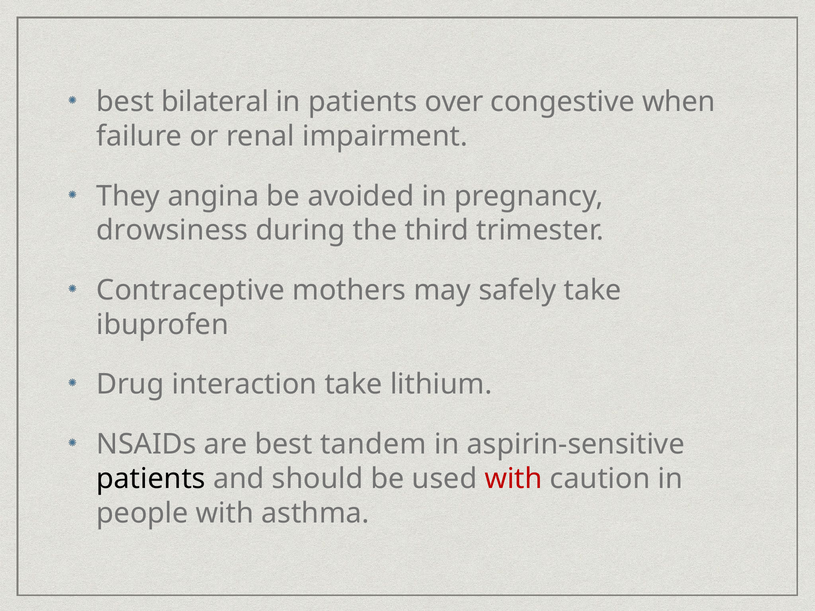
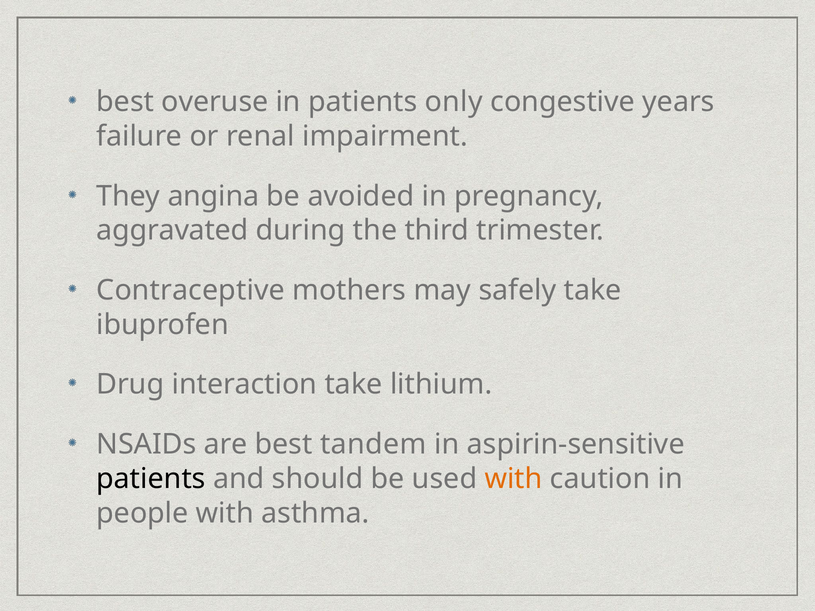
bilateral: bilateral -> overuse
over: over -> only
when: when -> years
drowsiness: drowsiness -> aggravated
with at (514, 479) colour: red -> orange
